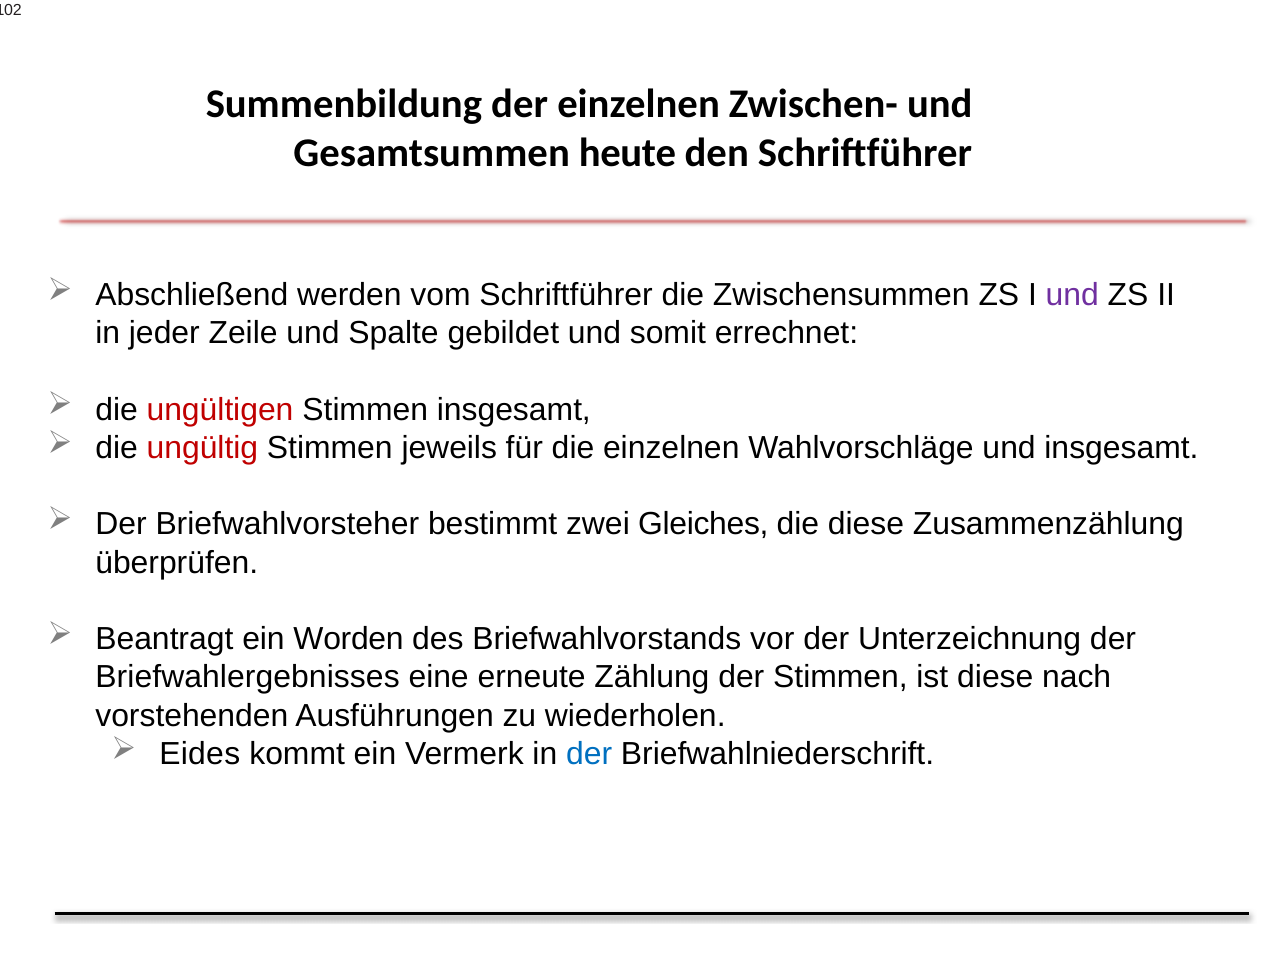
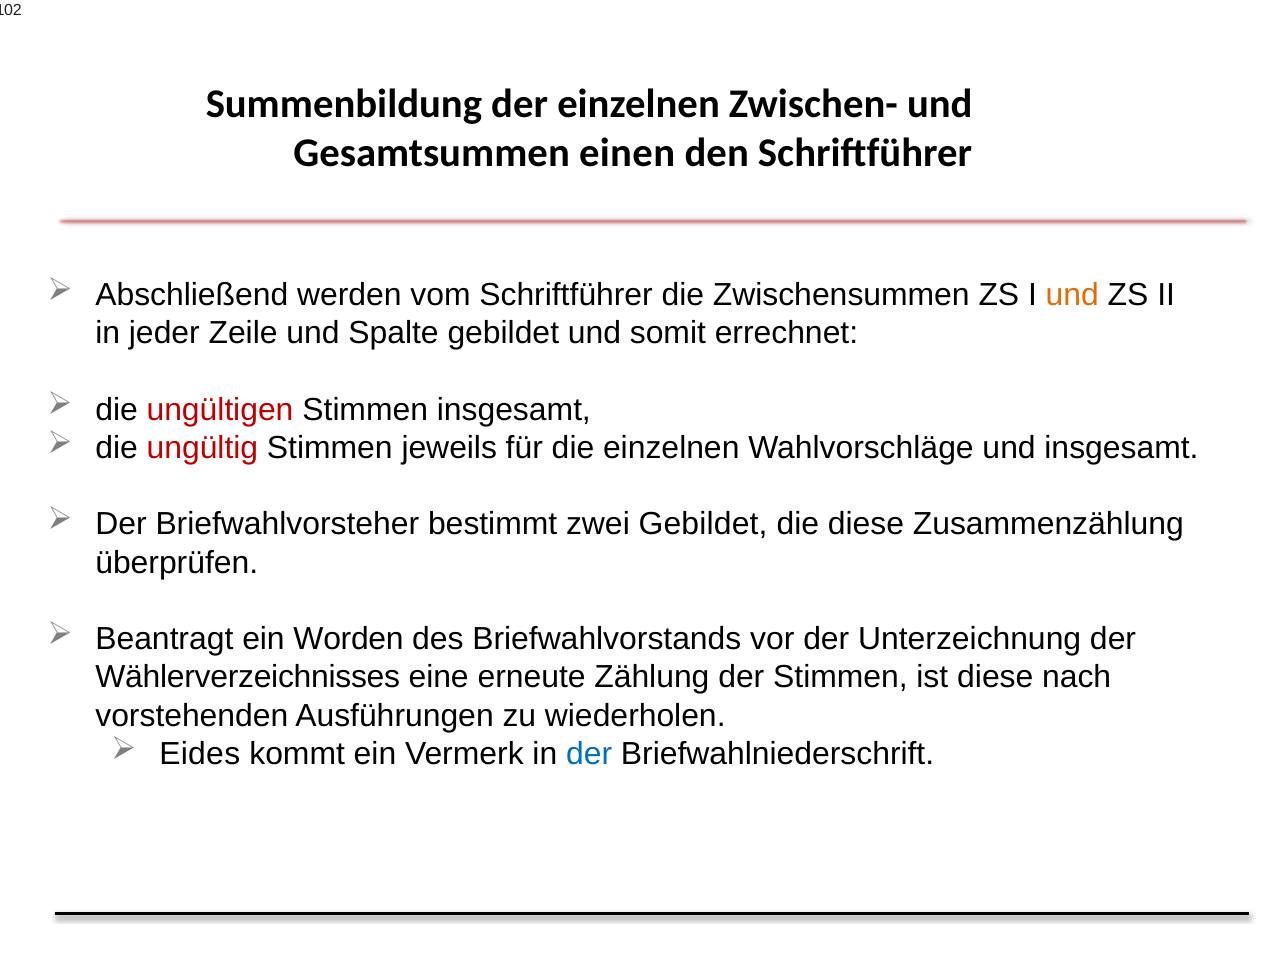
heute: heute -> einen
und at (1072, 295) colour: purple -> orange
zwei Gleiches: Gleiches -> Gebildet
Briefwahlergebnisses: Briefwahlergebnisses -> Wählerverzeichnisses
